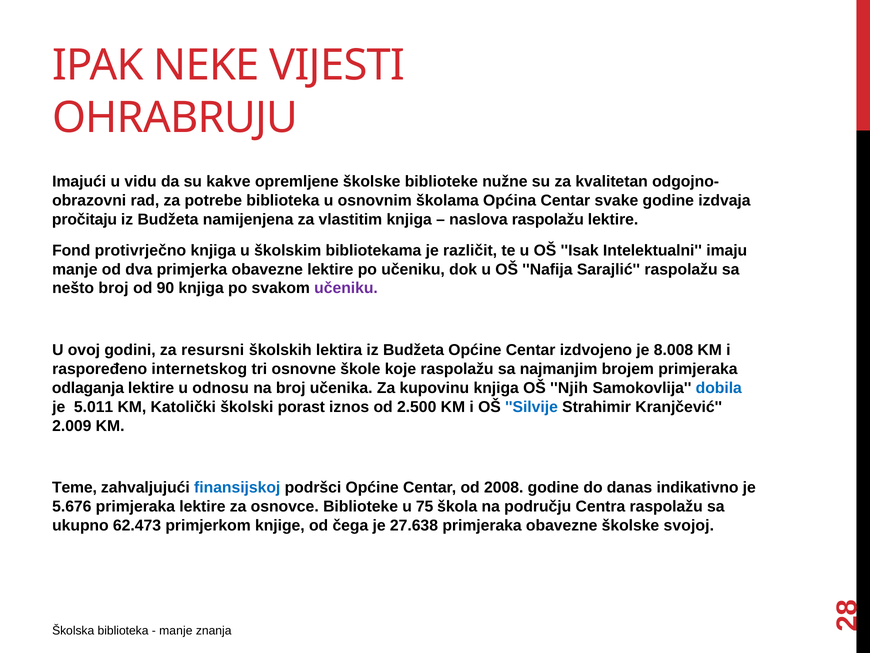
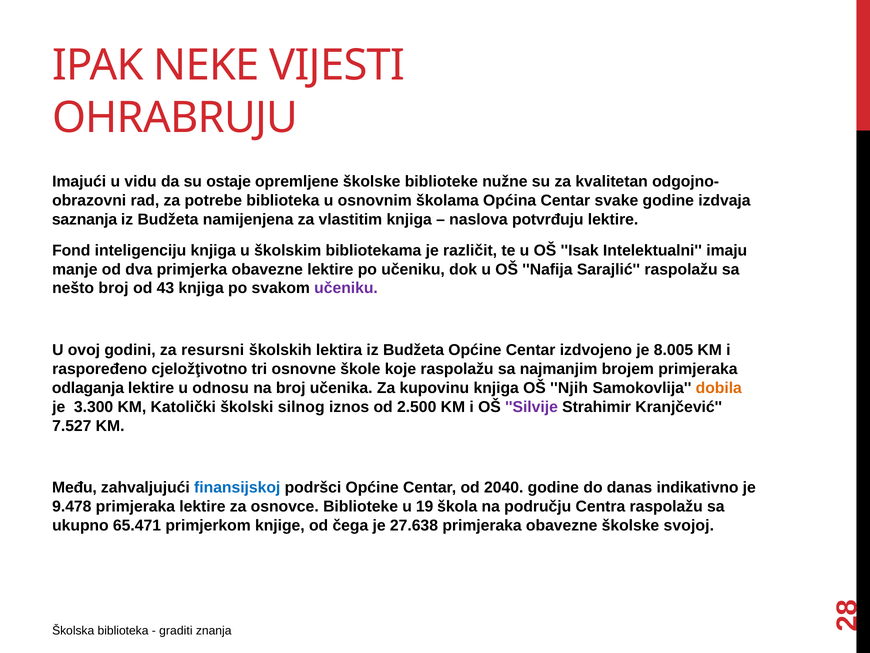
kakve: kakve -> ostaje
pročitaju: pročitaju -> saznanja
naslova raspolažu: raspolažu -> potvrđuju
protivrječno: protivrječno -> inteligenciju
90: 90 -> 43
8.008: 8.008 -> 8.005
internetskog: internetskog -> cjeložţivotno
dobila colour: blue -> orange
5.011: 5.011 -> 3.300
porast: porast -> silnog
Silvije colour: blue -> purple
2.009: 2.009 -> 7.527
Teme: Teme -> Među
2008: 2008 -> 2040
5.676: 5.676 -> 9.478
75: 75 -> 19
62.473: 62.473 -> 65.471
manje at (176, 630): manje -> graditi
